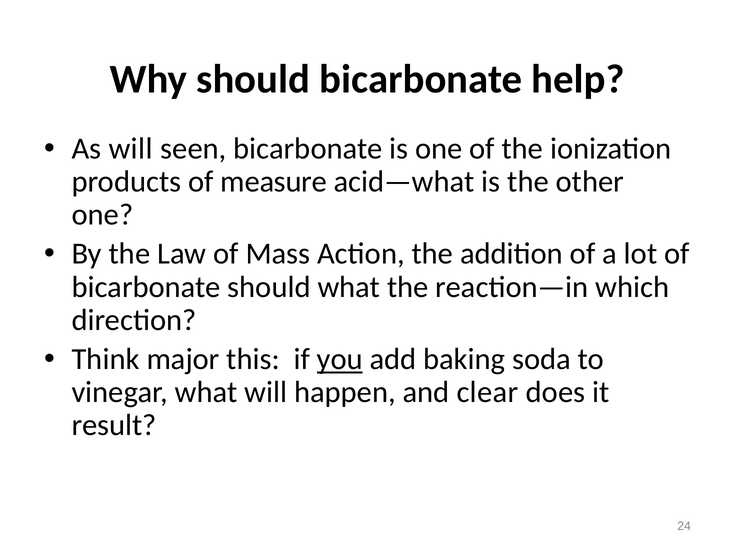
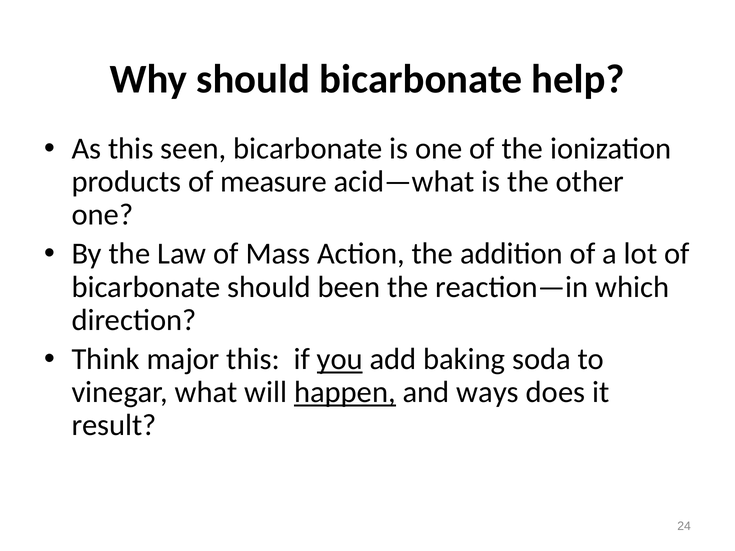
As will: will -> this
should what: what -> been
happen underline: none -> present
clear: clear -> ways
